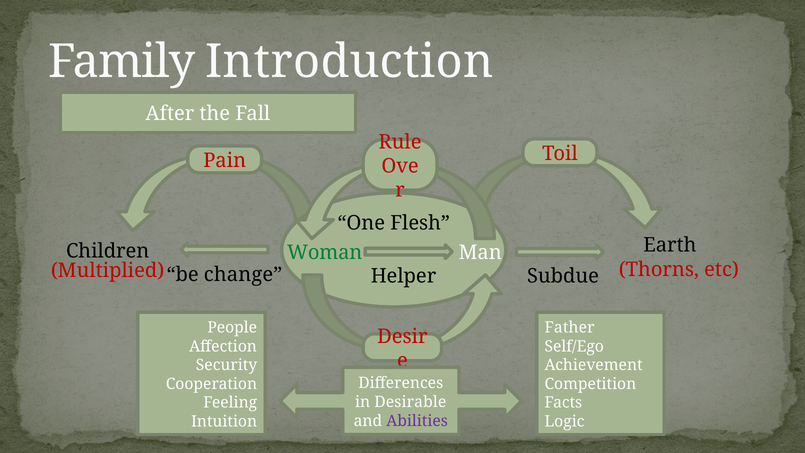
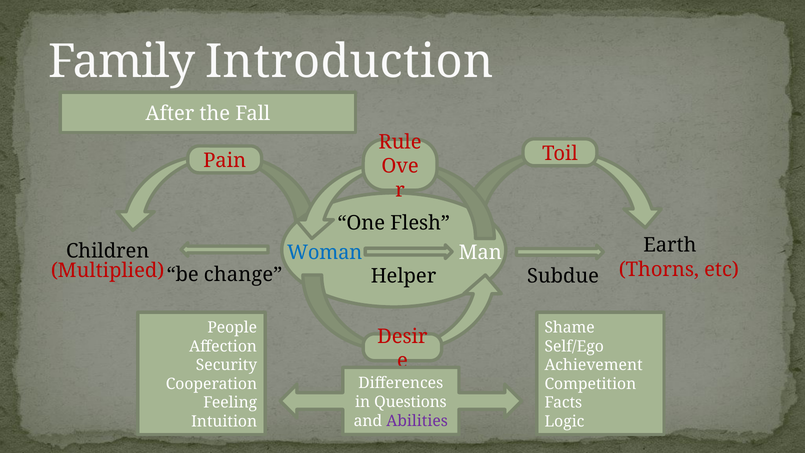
Woman colour: green -> blue
Father: Father -> Shame
Desirable: Desirable -> Questions
